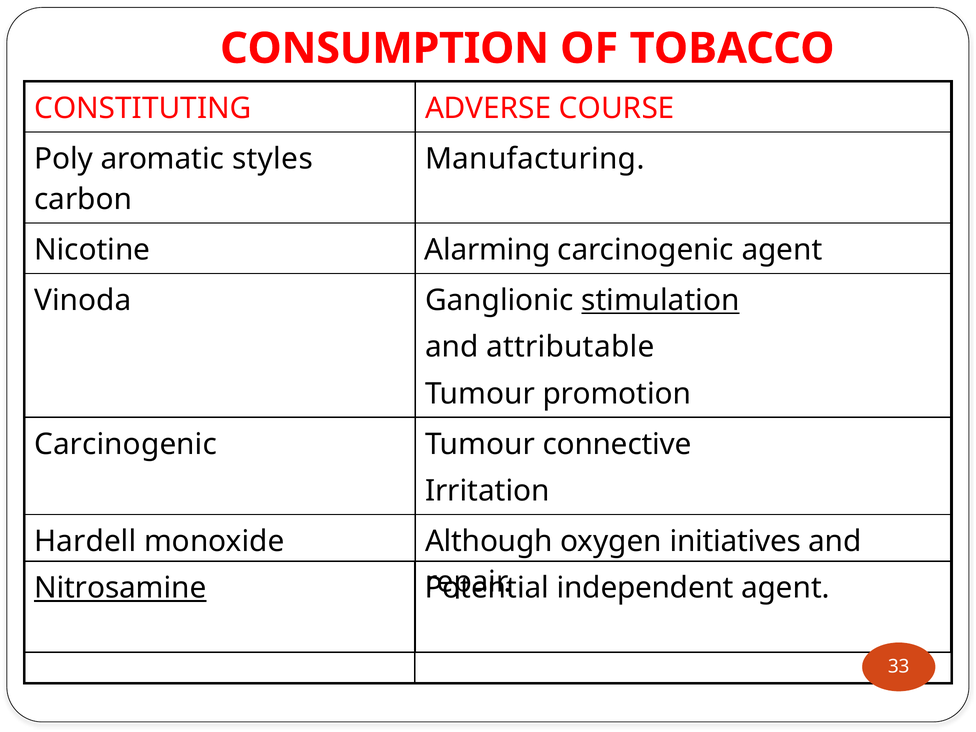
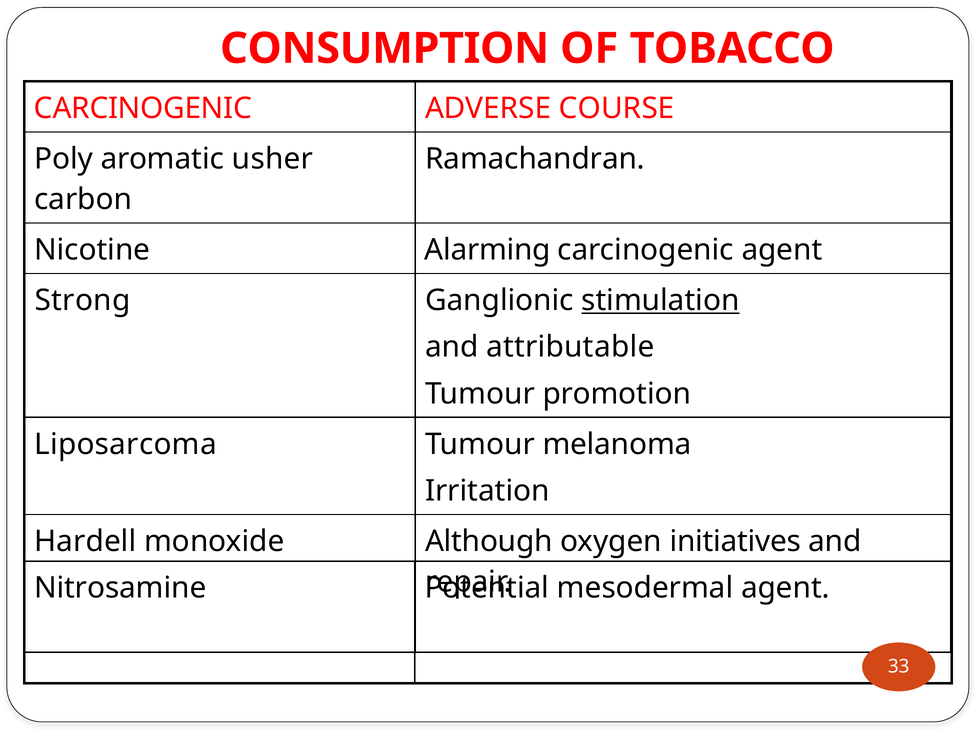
CONSTITUTING at (143, 108): CONSTITUTING -> CARCINOGENIC
styles: styles -> usher
Manufacturing: Manufacturing -> Ramachandran
Vinoda: Vinoda -> Strong
Carcinogenic at (126, 444): Carcinogenic -> Liposarcoma
connective: connective -> melanoma
Nitrosamine underline: present -> none
independent: independent -> mesodermal
